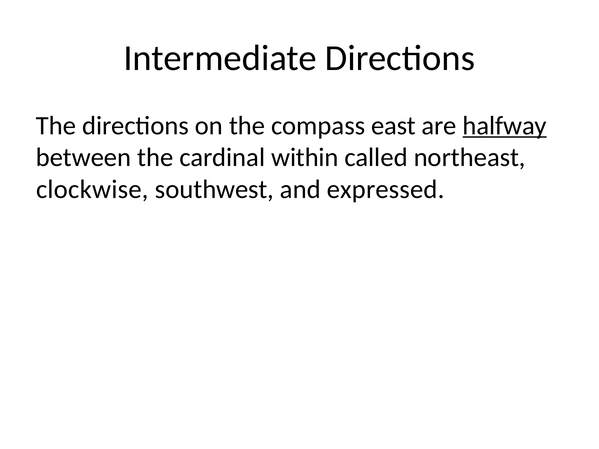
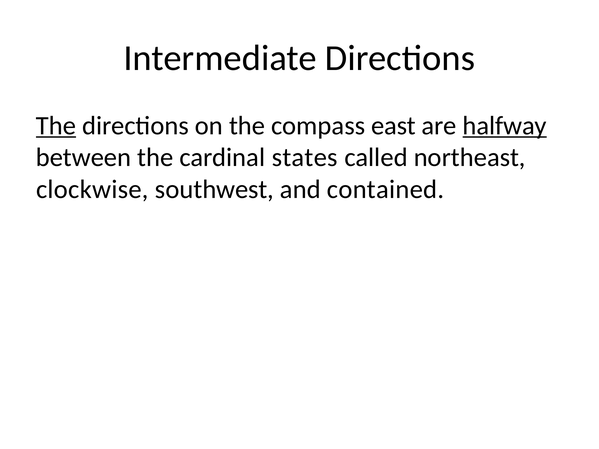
The at (56, 126) underline: none -> present
within: within -> states
expressed: expressed -> contained
